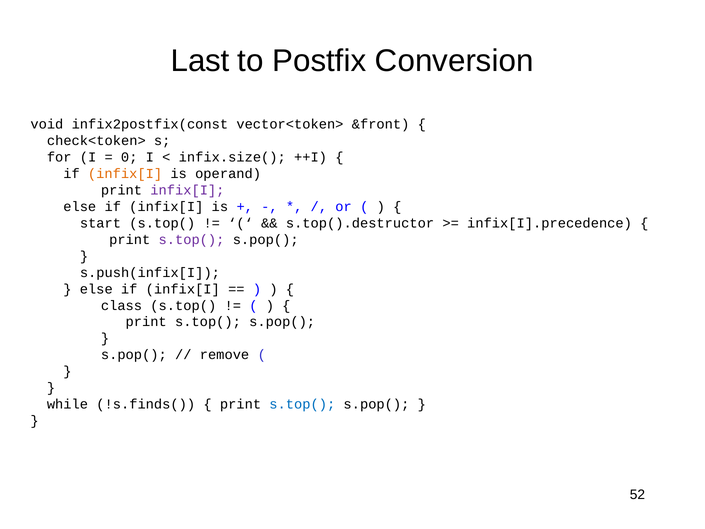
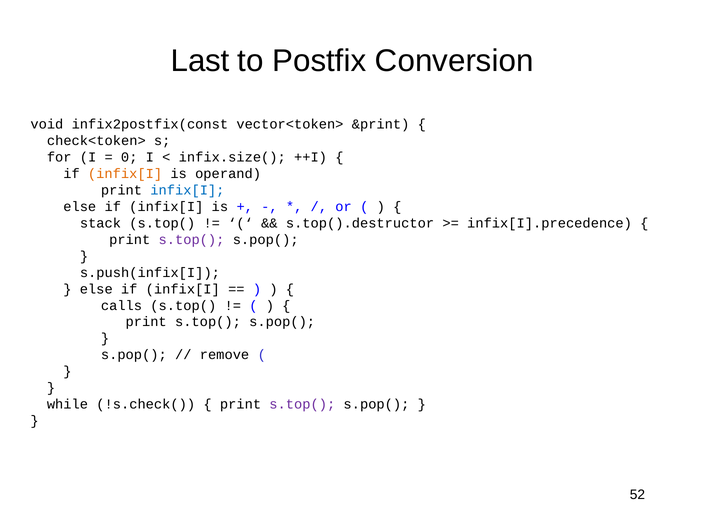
&front: &front -> &print
infix[I at (187, 190) colour: purple -> blue
start: start -> stack
class: class -> calls
!s.finds(: !s.finds( -> !s.check(
s.top( at (302, 404) colour: blue -> purple
